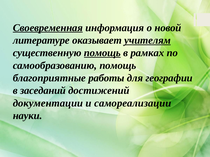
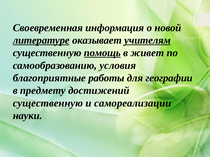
Своевременная underline: present -> none
литературе underline: none -> present
рамках: рамках -> живет
самообразованию помощь: помощь -> условия
заседаний: заседаний -> предмету
документации at (48, 103): документации -> существенную
